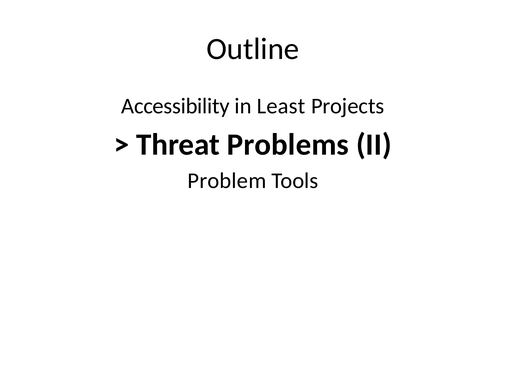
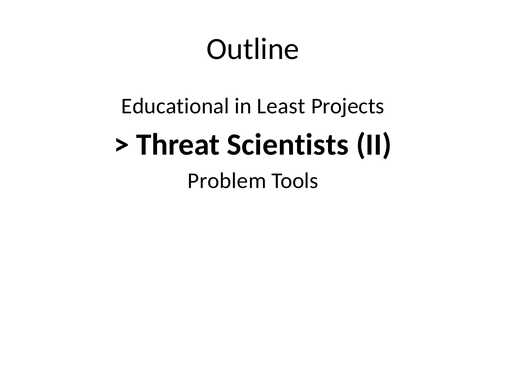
Accessibility: Accessibility -> Educational
Problems: Problems -> Scientists
